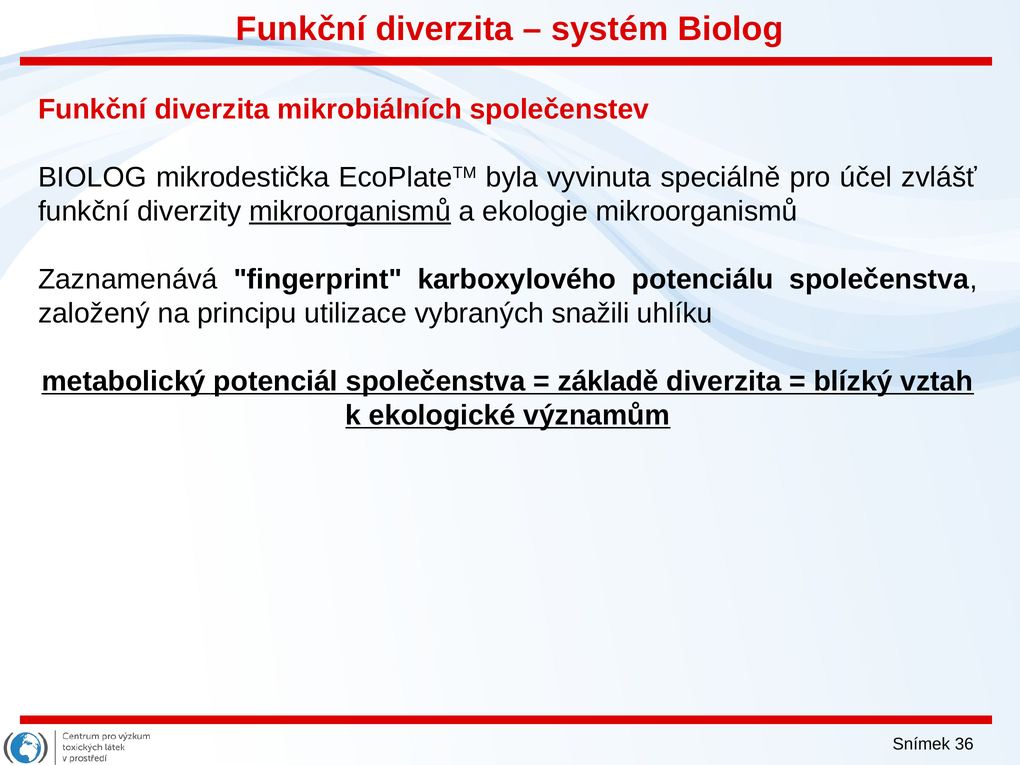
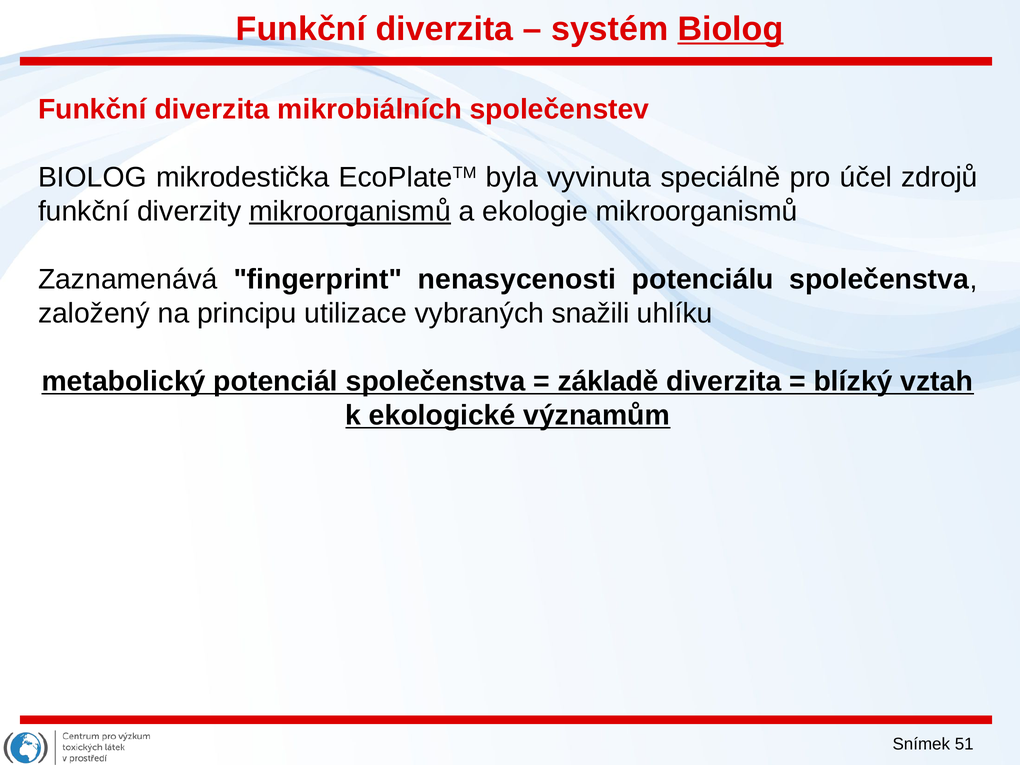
Biolog at (731, 29) underline: none -> present
zvlášť: zvlášť -> zdrojů
karboxylového: karboxylového -> nenasycenosti
36: 36 -> 51
